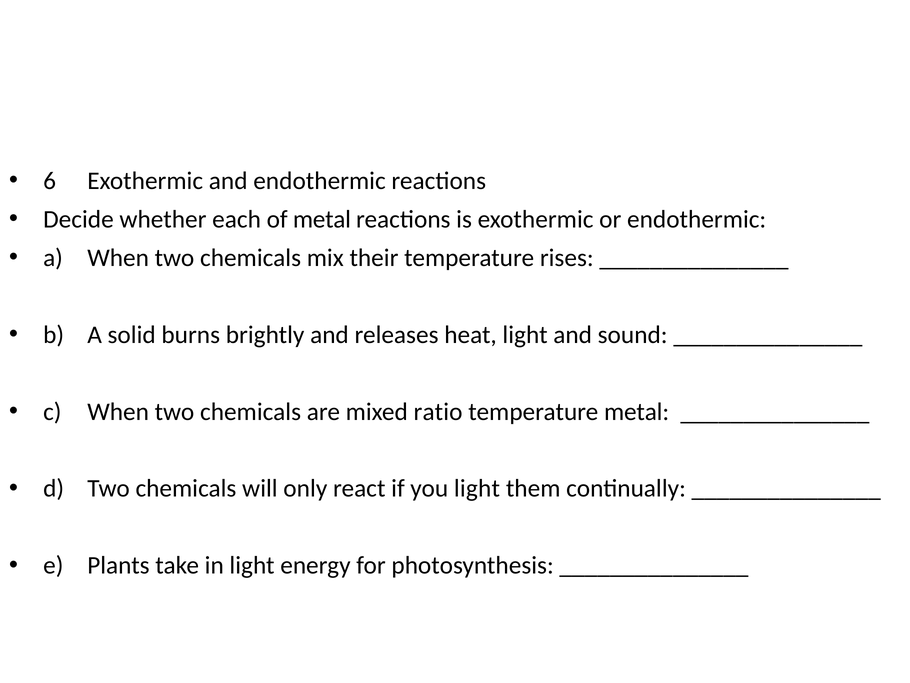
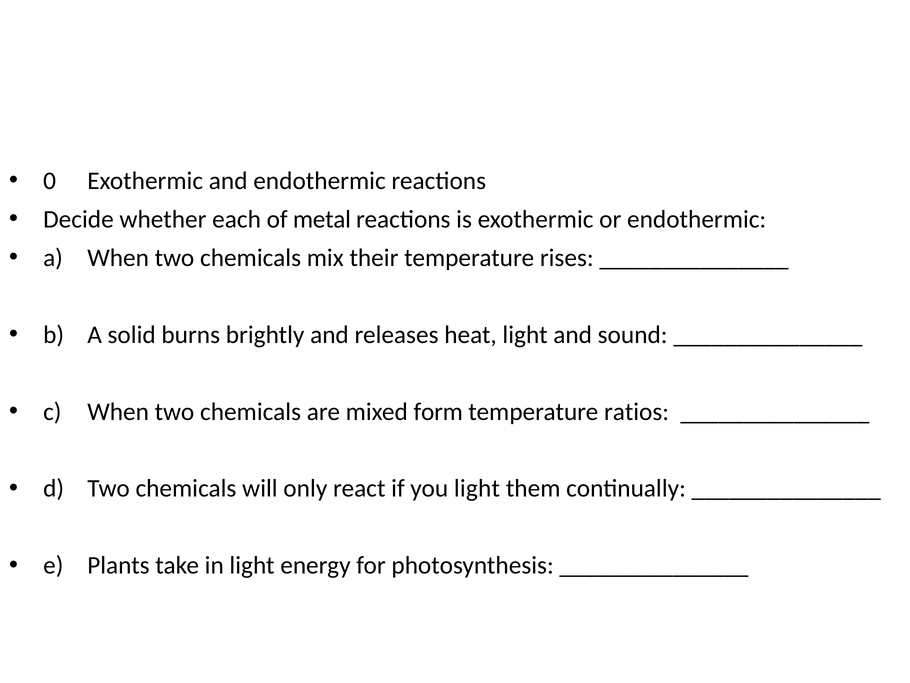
6: 6 -> 0
ratio: ratio -> form
temperature metal: metal -> ratios
